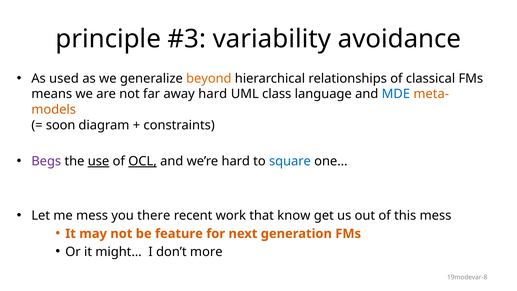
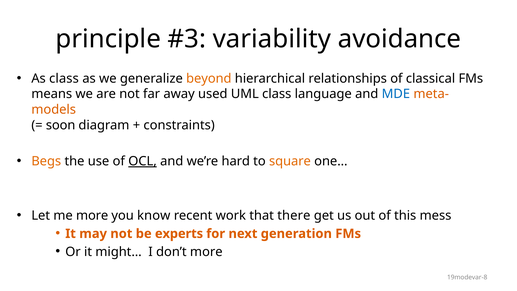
As used: used -> class
away hard: hard -> used
Begs colour: purple -> orange
use underline: present -> none
square colour: blue -> orange
me mess: mess -> more
there: there -> know
know: know -> there
feature: feature -> experts
